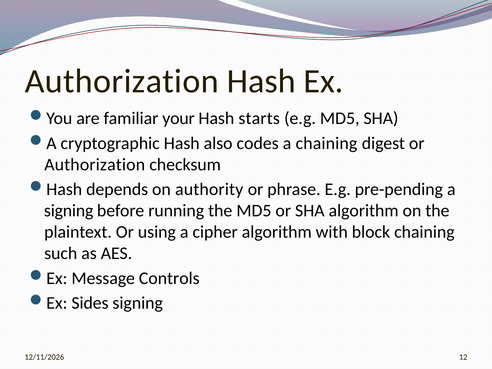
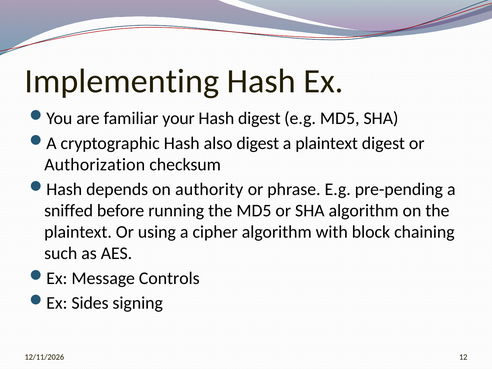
Authorization at (122, 81): Authorization -> Implementing
Hash starts: starts -> digest
also codes: codes -> digest
a chaining: chaining -> plaintext
signing at (69, 211): signing -> sniffed
